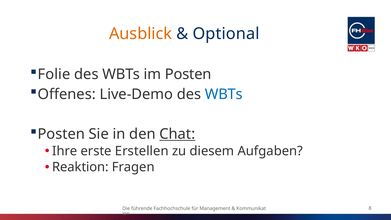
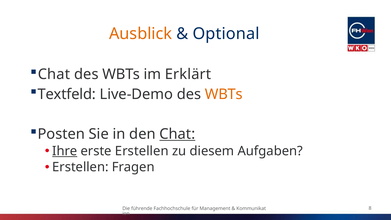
Folie at (54, 74): Folie -> Chat
im Posten: Posten -> Erklärt
Offenes: Offenes -> Textfeld
WBTs at (224, 94) colour: blue -> orange
Ihre underline: none -> present
Reaktion at (80, 167): Reaktion -> Erstellen
